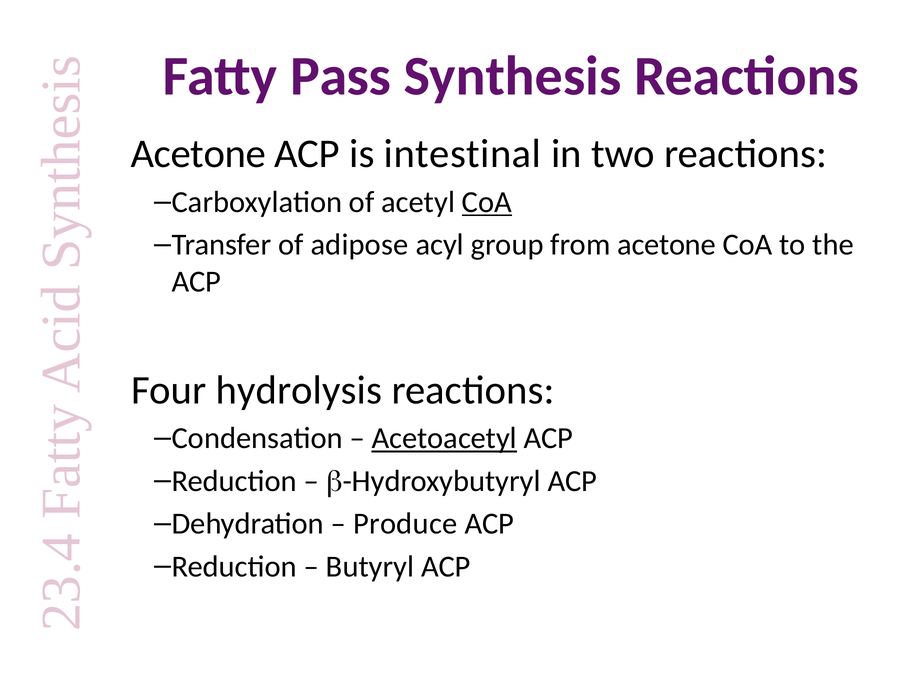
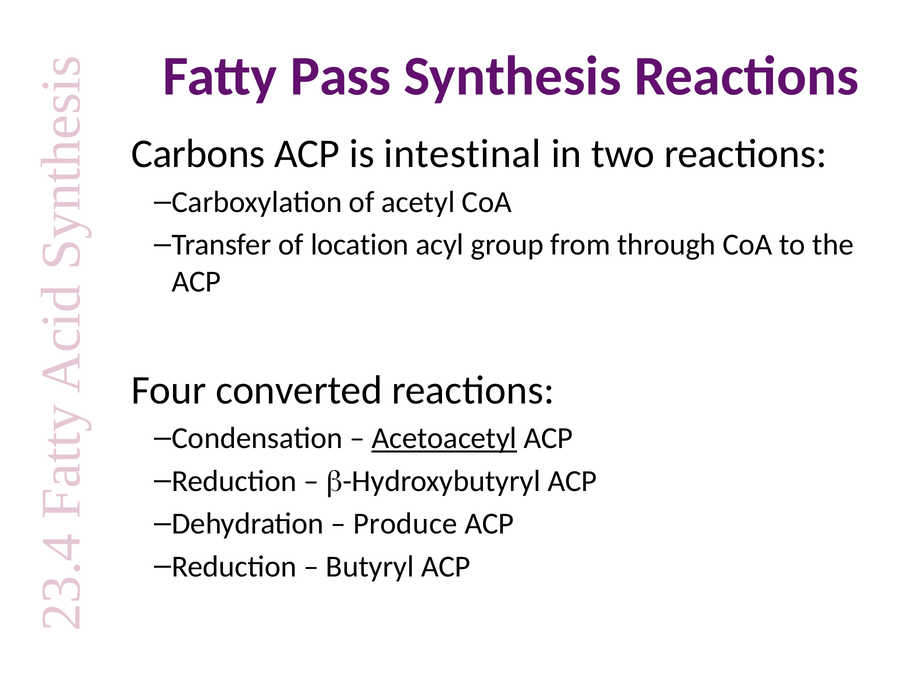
Acetone at (198, 154): Acetone -> Carbons
CoA at (487, 202) underline: present -> none
adipose: adipose -> location
from acetone: acetone -> through
hydrolysis: hydrolysis -> converted
